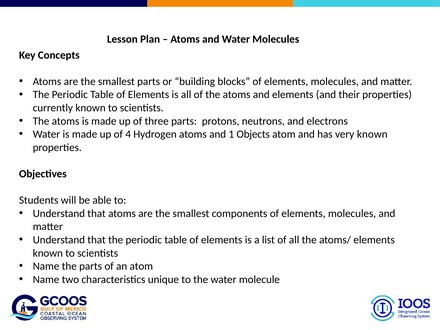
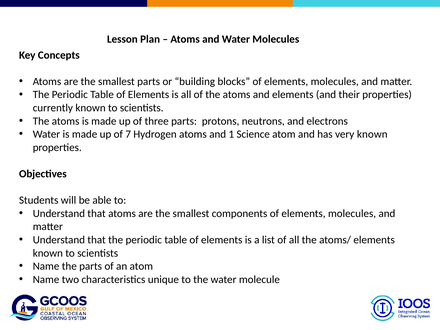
4: 4 -> 7
Objects: Objects -> Science
